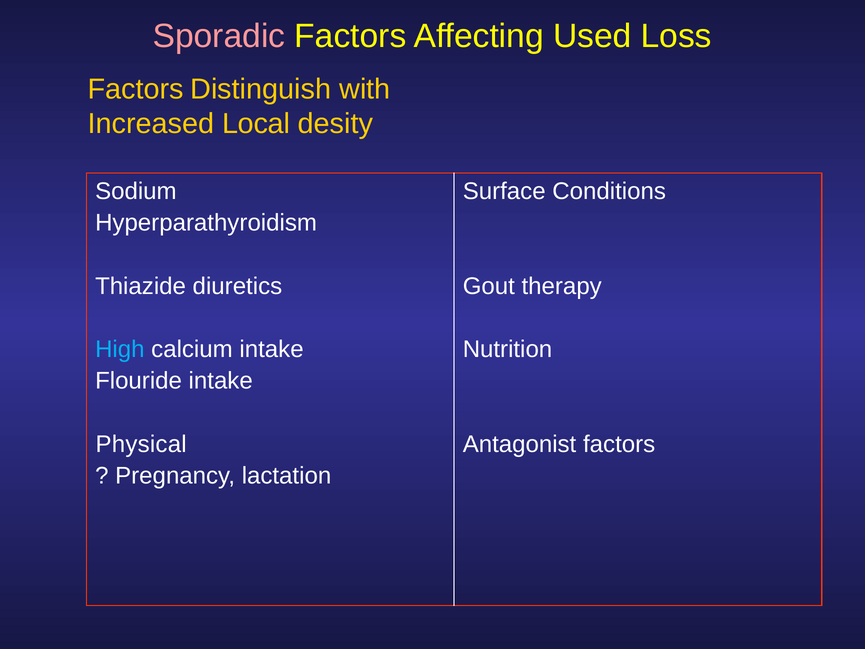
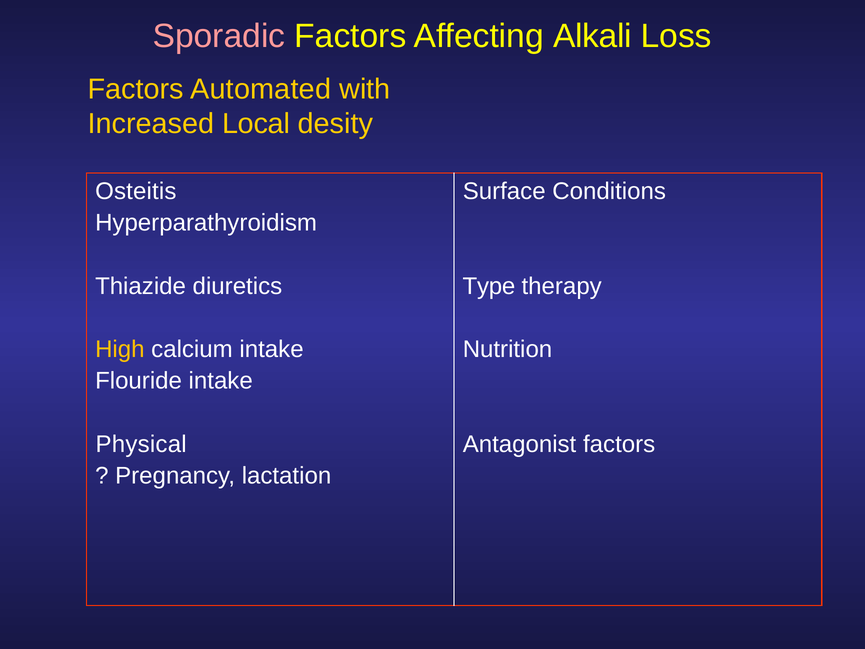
Used: Used -> Alkali
Distinguish: Distinguish -> Automated
Sodium: Sodium -> Osteitis
Gout: Gout -> Type
High colour: light blue -> yellow
